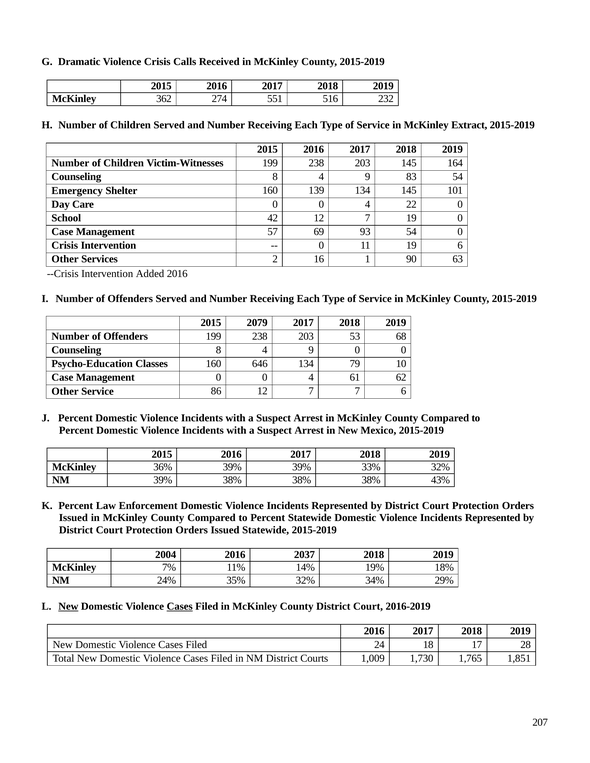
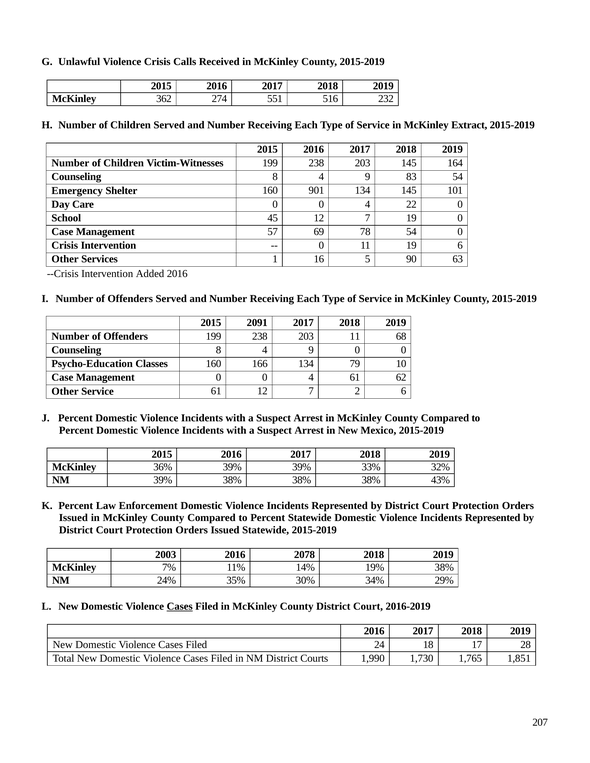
Dramatic: Dramatic -> Unlawful
139: 139 -> 901
42: 42 -> 45
93: 93 -> 78
2: 2 -> 1
1: 1 -> 5
2079: 2079 -> 2091
203 53: 53 -> 11
646: 646 -> 166
Service 86: 86 -> 61
7 7: 7 -> 2
2004: 2004 -> 2003
2037: 2037 -> 2078
19% 18%: 18% -> 38%
35% 32%: 32% -> 30%
New at (68, 607) underline: present -> none
1,009: 1,009 -> 1,990
